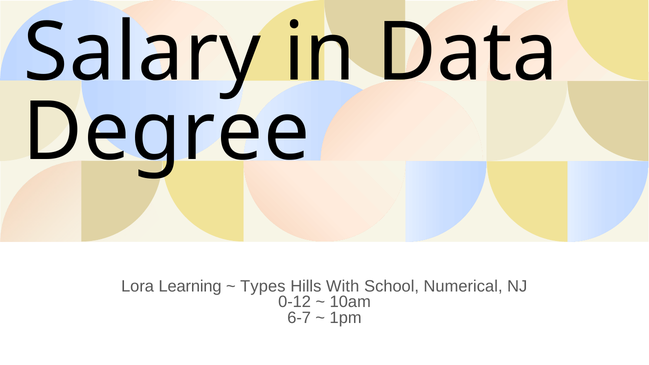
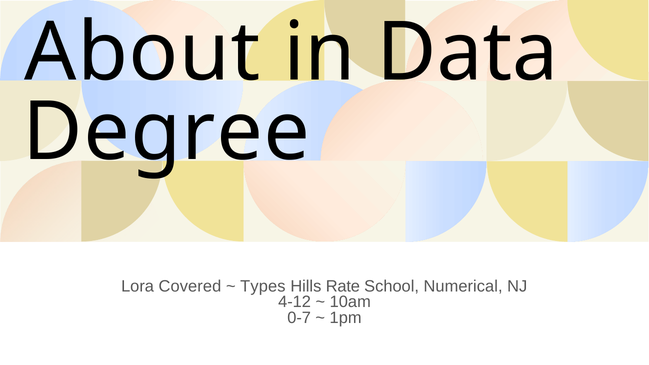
Salary: Salary -> About
Learning: Learning -> Covered
With: With -> Rate
0-12: 0-12 -> 4-12
6-7: 6-7 -> 0-7
